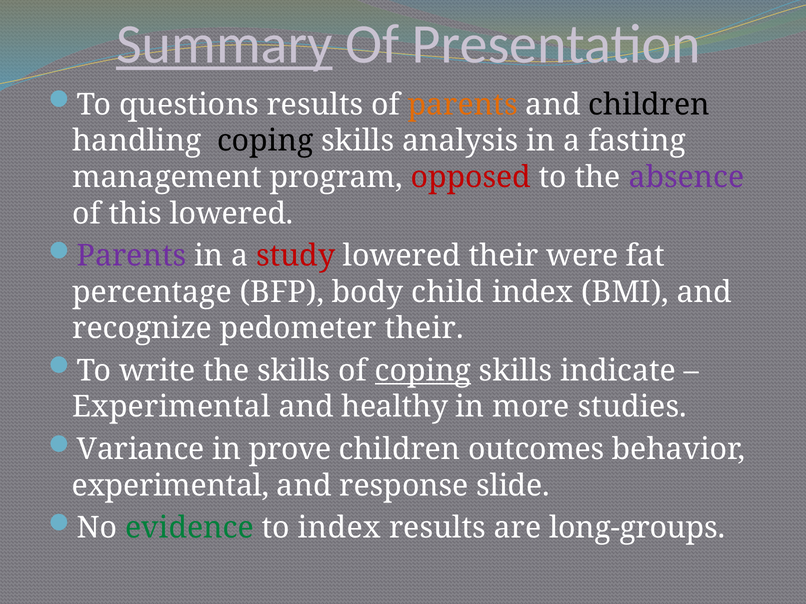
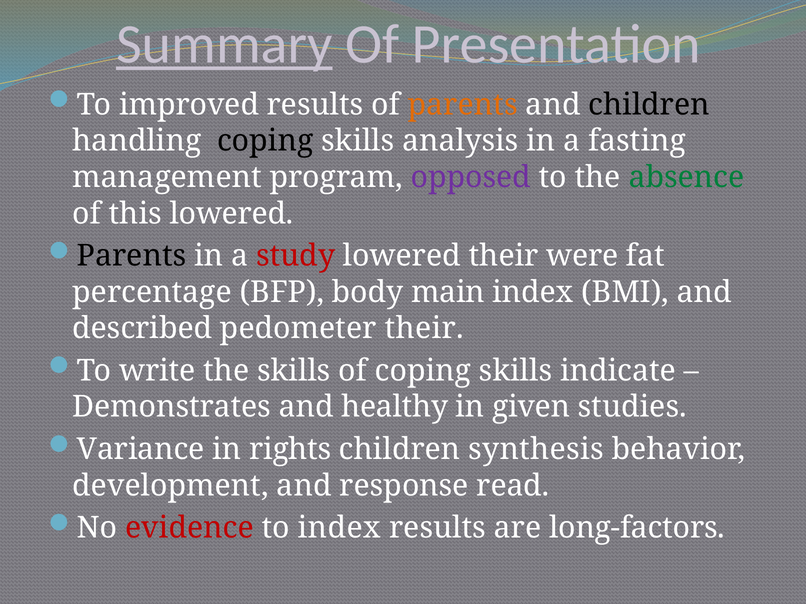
questions: questions -> improved
opposed colour: red -> purple
absence colour: purple -> green
Parents at (132, 256) colour: purple -> black
child: child -> main
recognize: recognize -> described
coping at (423, 371) underline: present -> none
Experimental at (171, 407): Experimental -> Demonstrates
more: more -> given
prove: prove -> rights
outcomes: outcomes -> synthesis
experimental at (171, 486): experimental -> development
slide: slide -> read
evidence colour: green -> red
long-groups: long-groups -> long-factors
